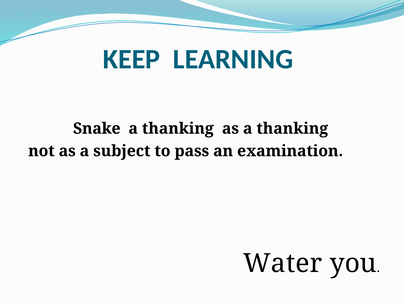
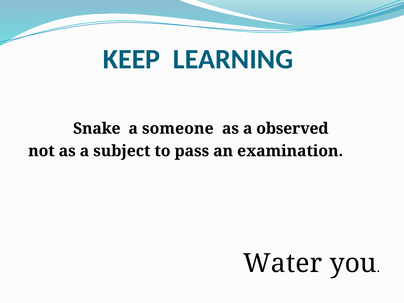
thanking at (178, 129): thanking -> someone
as a thanking: thanking -> observed
